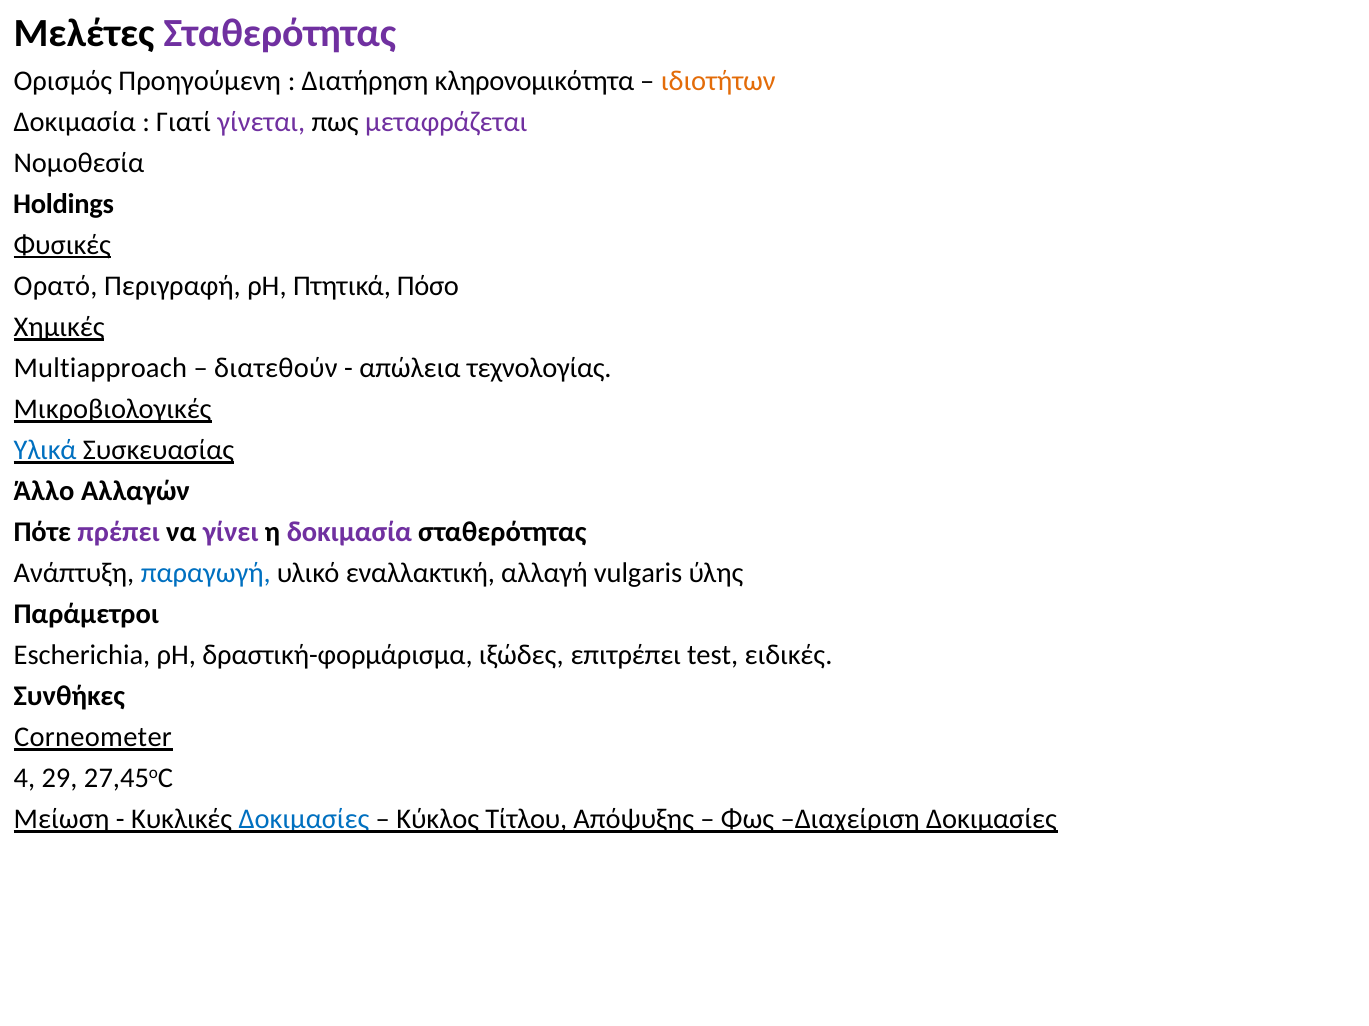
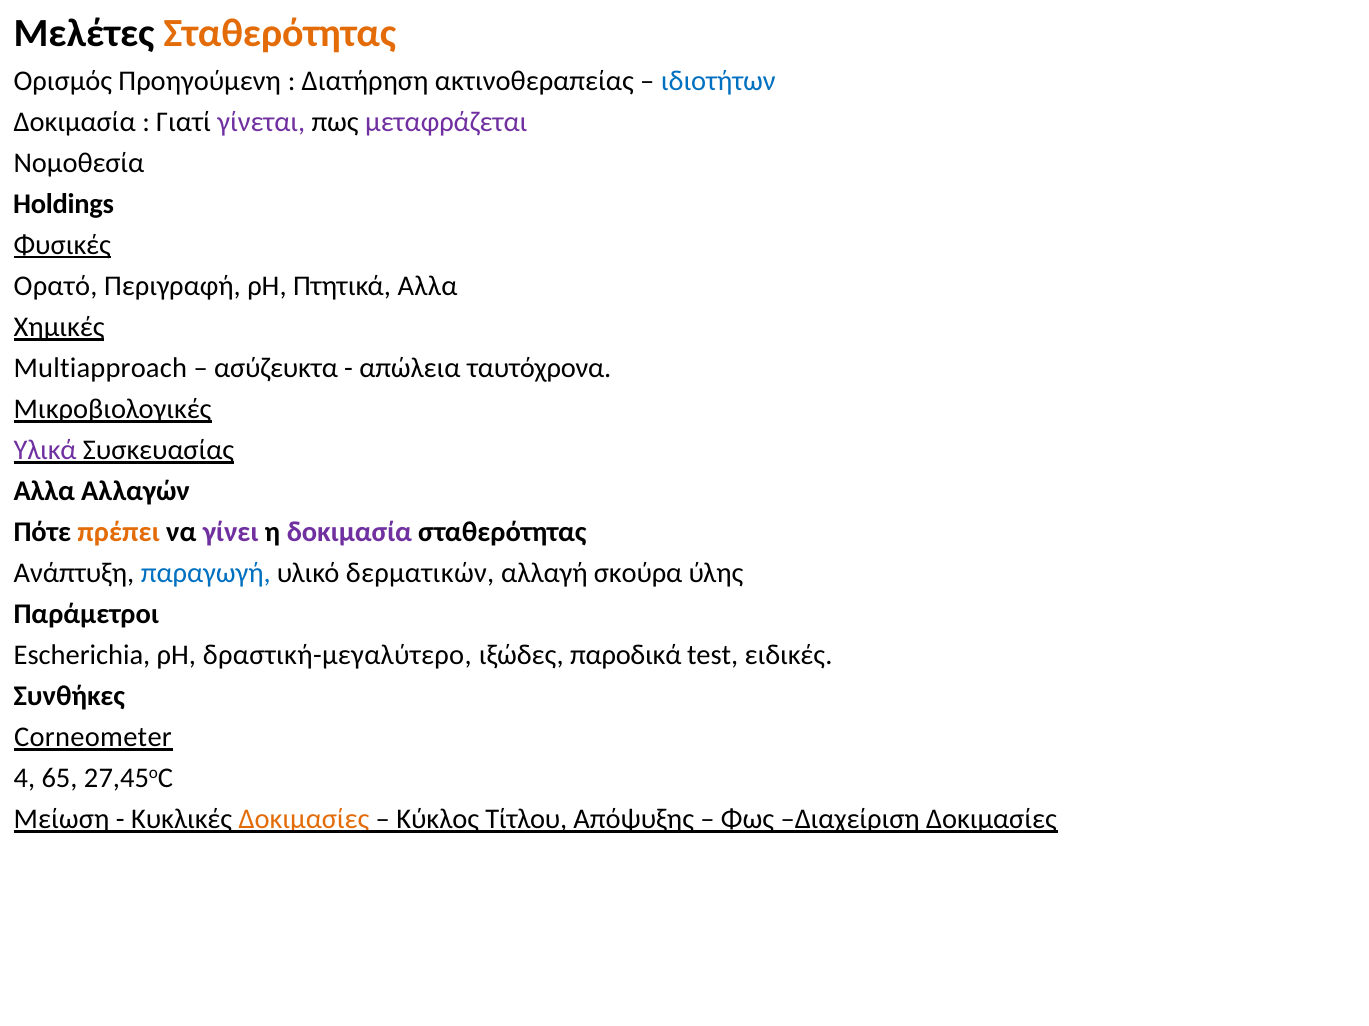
Σταθερότητας at (280, 34) colour: purple -> orange
κληρονομικότητα: κληρονομικότητα -> ακτινοθεραπείας
ιδιοτήτων colour: orange -> blue
Πτητικά Πόσο: Πόσο -> Αλλα
διατεθούν: διατεθούν -> ασύζευκτα
τεχνολογίας: τεχνολογίας -> ταυτόχρονα
Υλικά colour: blue -> purple
Άλλο at (44, 491): Άλλο -> Αλλα
πρέπει colour: purple -> orange
εναλλακτική: εναλλακτική -> δερματικών
vulgaris: vulgaris -> σκούρα
δραστική-φορμάρισμα: δραστική-φορμάρισμα -> δραστική-μεγαλύτερο
επιτρέπει: επιτρέπει -> παροδικά
29: 29 -> 65
Δοκιμασίες at (304, 820) colour: blue -> orange
